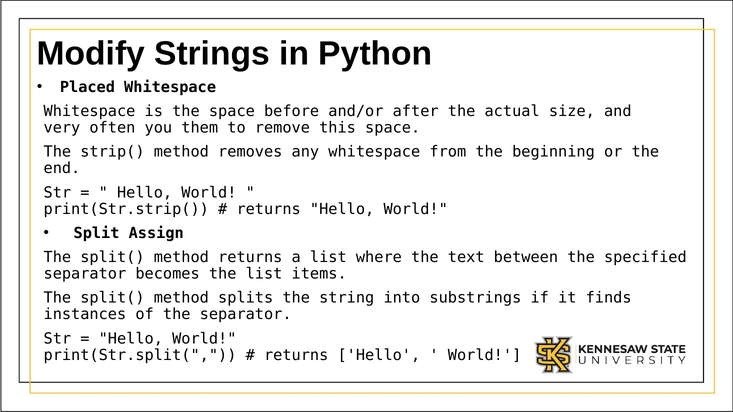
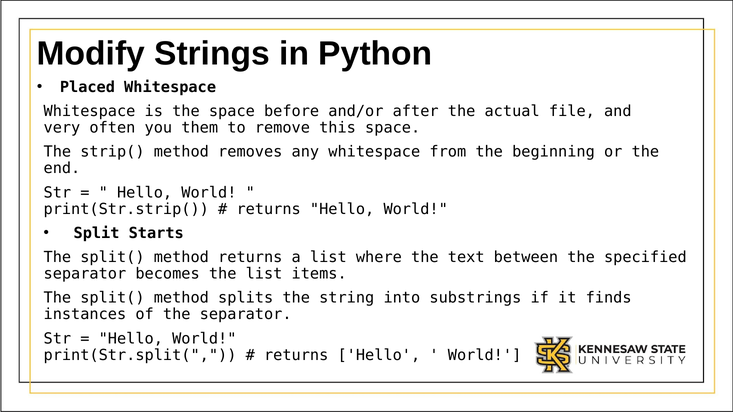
size: size -> file
Assign: Assign -> Starts
